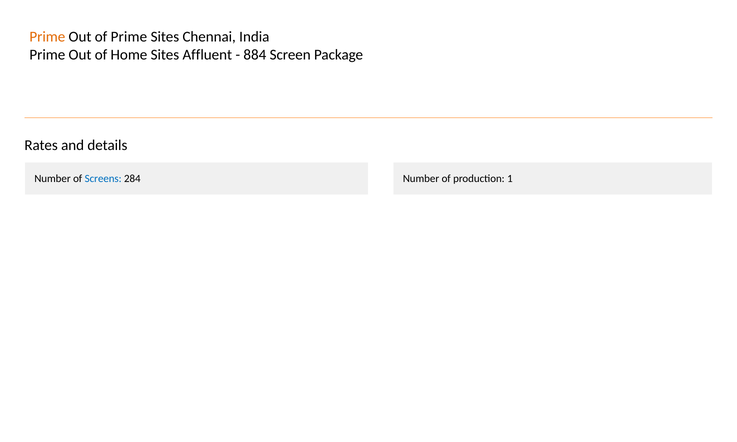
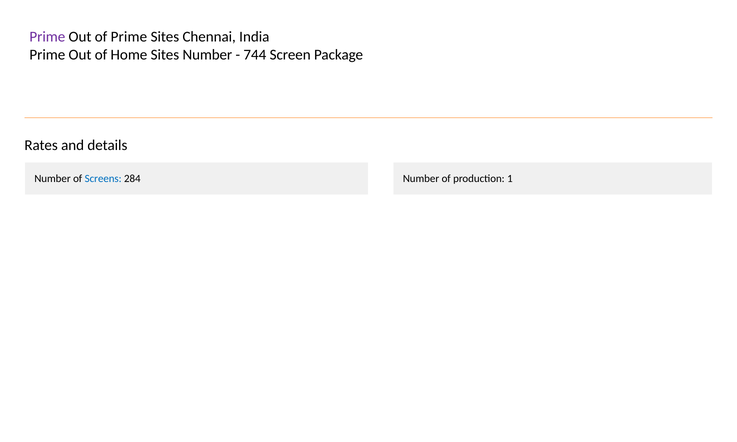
Prime at (47, 37) colour: orange -> purple
Sites Affluent: Affluent -> Number
884: 884 -> 744
